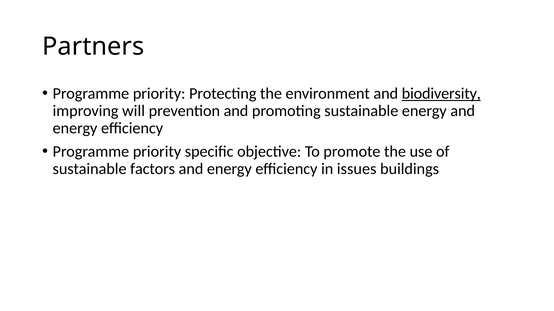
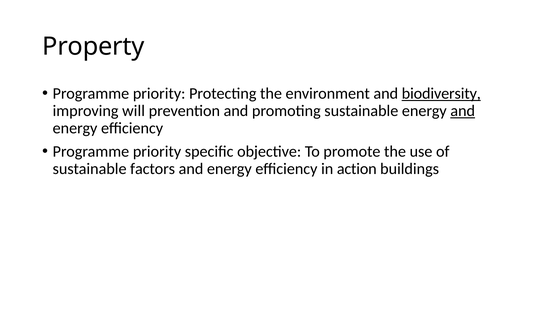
Partners: Partners -> Property
and at (463, 111) underline: none -> present
issues: issues -> action
